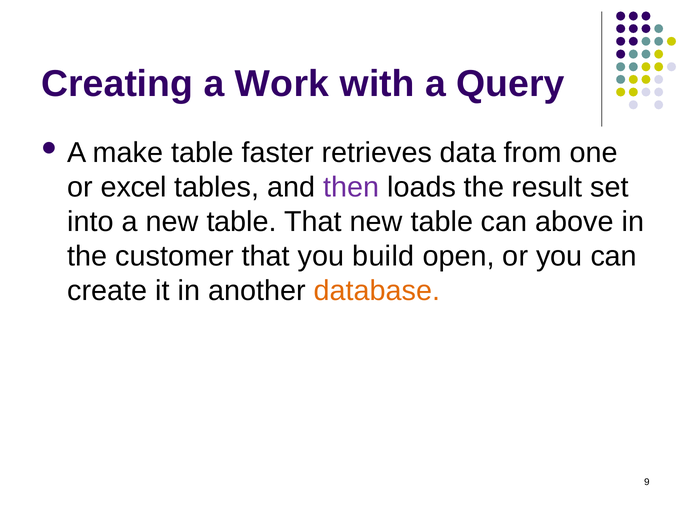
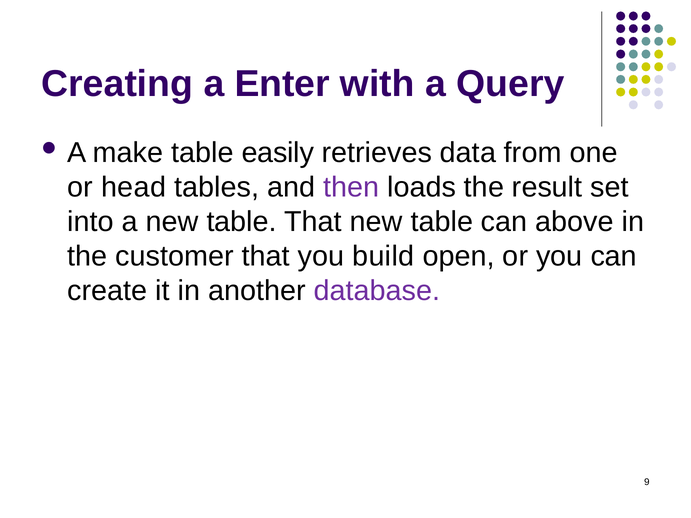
Work: Work -> Enter
faster: faster -> easily
excel: excel -> head
database colour: orange -> purple
